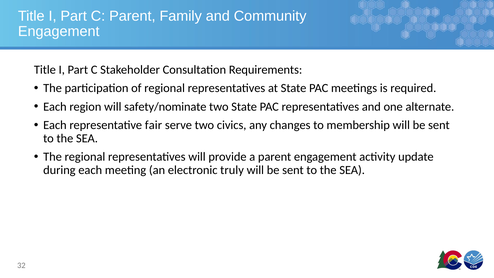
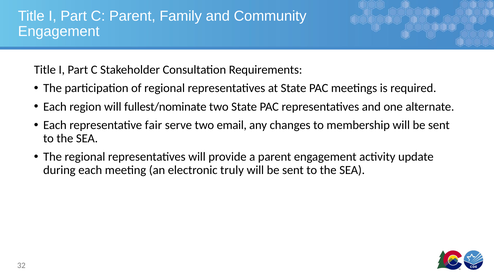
safety/nominate: safety/nominate -> fullest/nominate
civics: civics -> email
